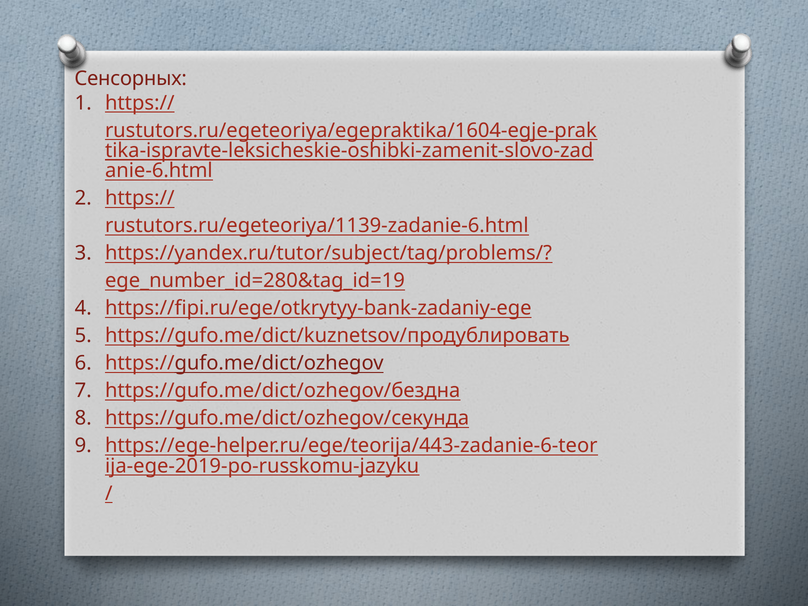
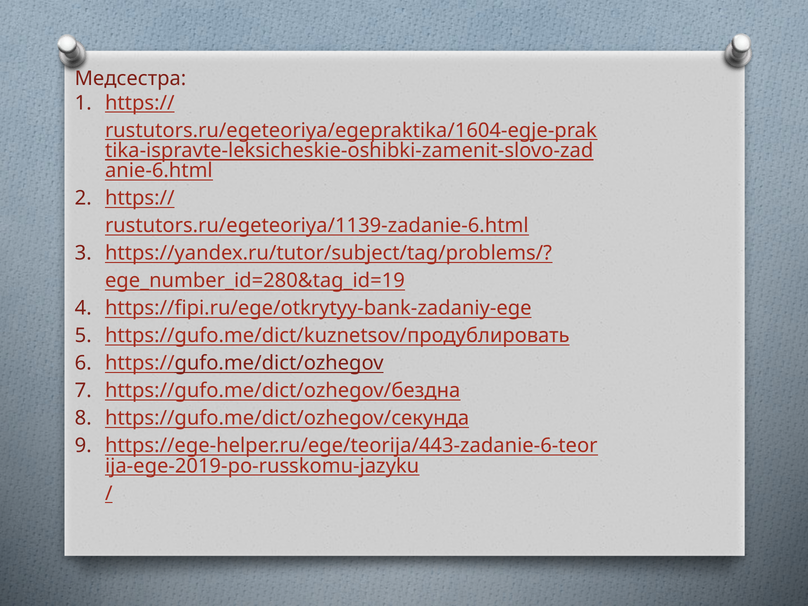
Сенсорных: Сенсорных -> Медсестра
